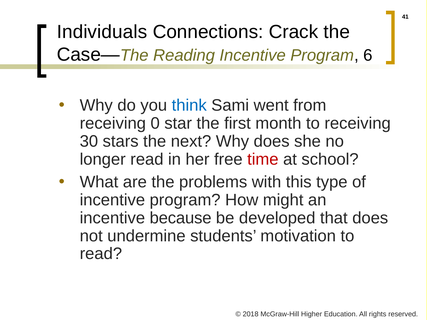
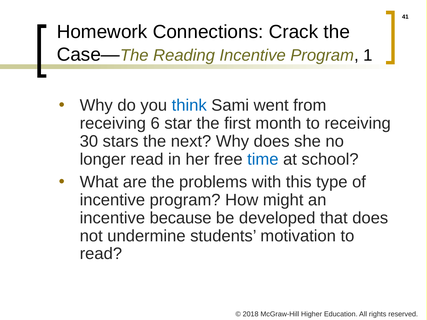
Individuals: Individuals -> Homework
6: 6 -> 1
0: 0 -> 6
time colour: red -> blue
